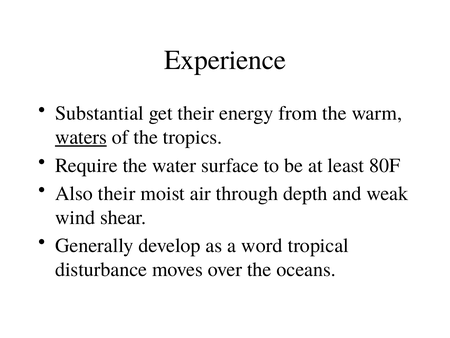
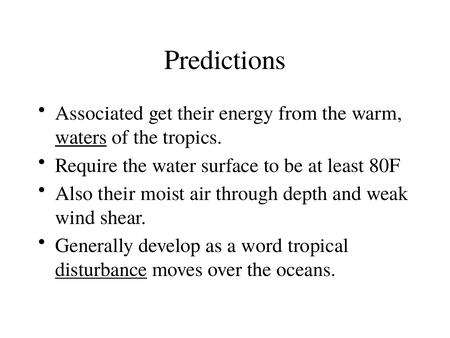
Experience: Experience -> Predictions
Substantial: Substantial -> Associated
disturbance underline: none -> present
